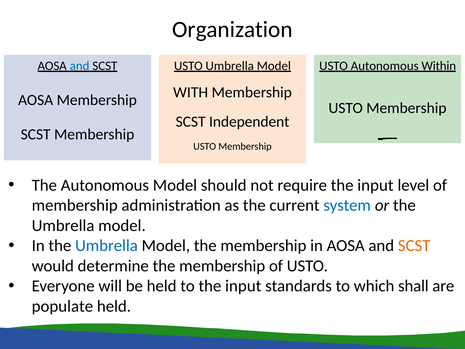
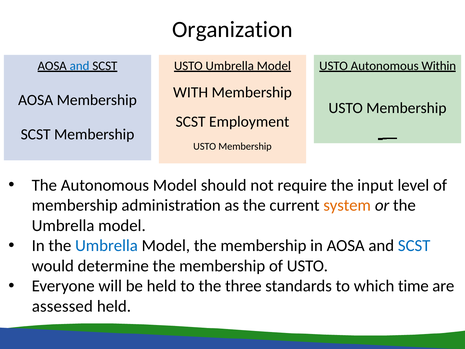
Independent: Independent -> Employment
system colour: blue -> orange
SCST at (414, 246) colour: orange -> blue
to the input: input -> three
shall: shall -> time
populate: populate -> assessed
